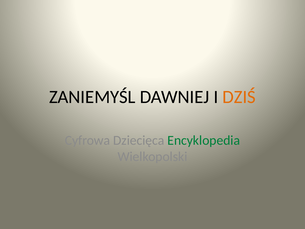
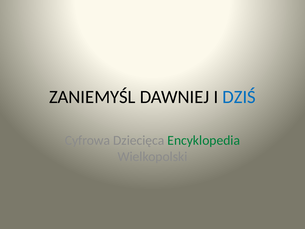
DZIŚ colour: orange -> blue
